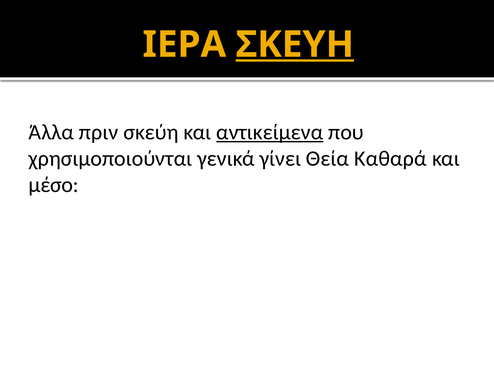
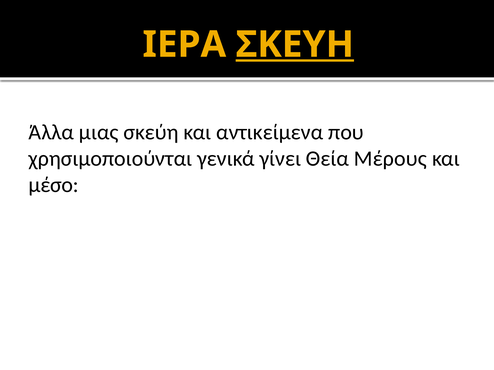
πριν: πριν -> μιας
αντικείμενα underline: present -> none
Καθαρά: Καθαρά -> Μέρους
